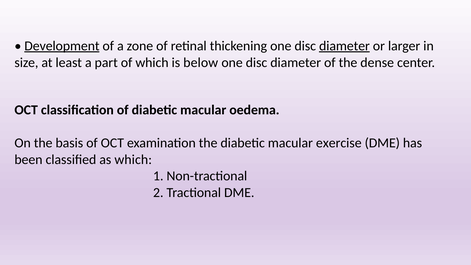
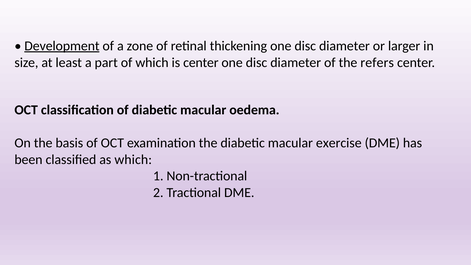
diameter at (344, 46) underline: present -> none
is below: below -> center
dense: dense -> refers
